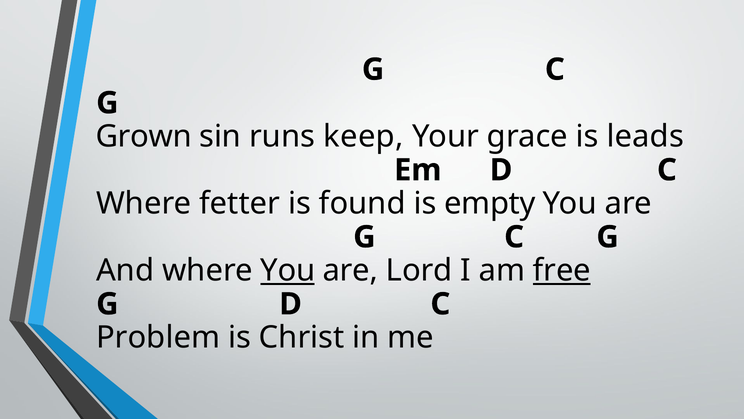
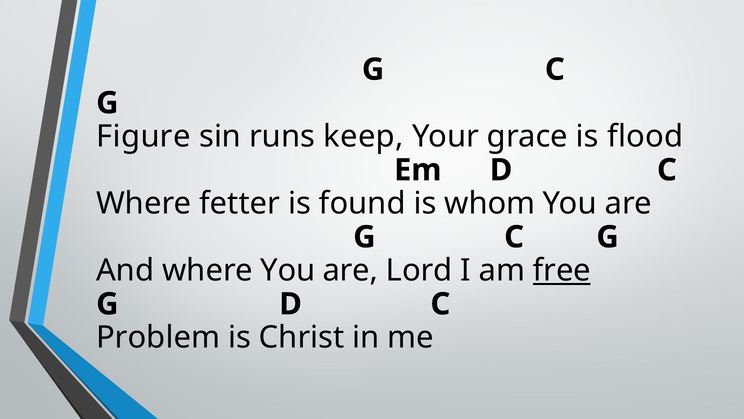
Grown: Grown -> Figure
leads: leads -> flood
empty: empty -> whom
You at (288, 270) underline: present -> none
